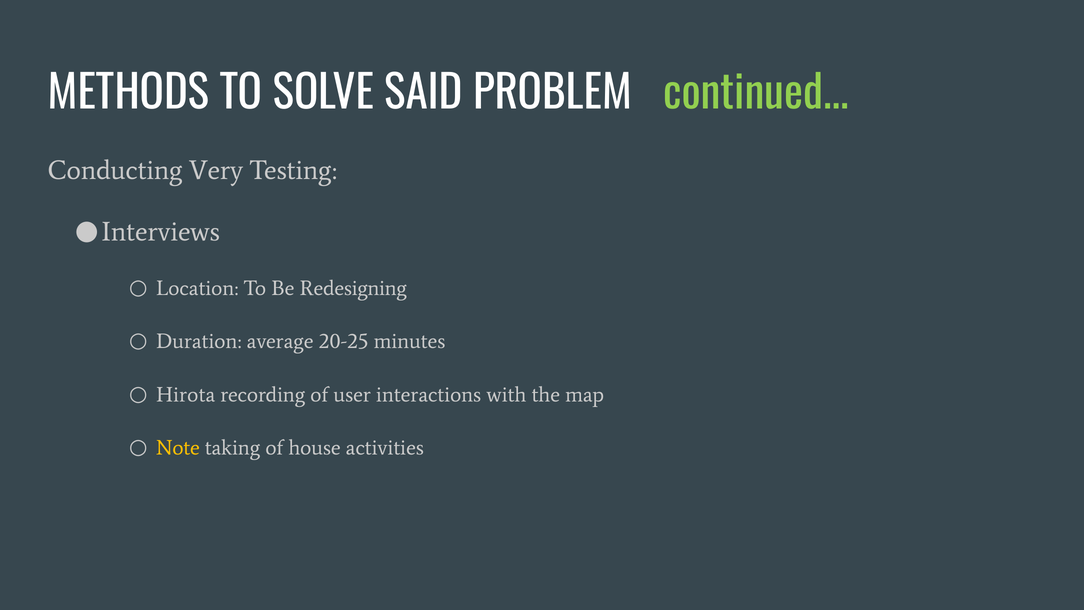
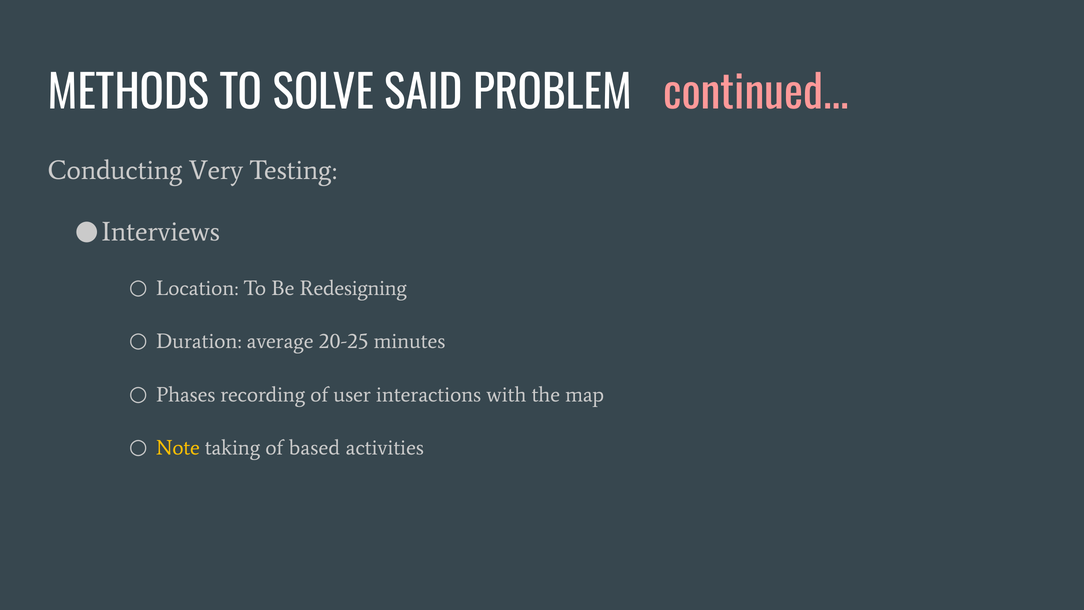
continued colour: light green -> pink
Hirota: Hirota -> Phases
house: house -> based
